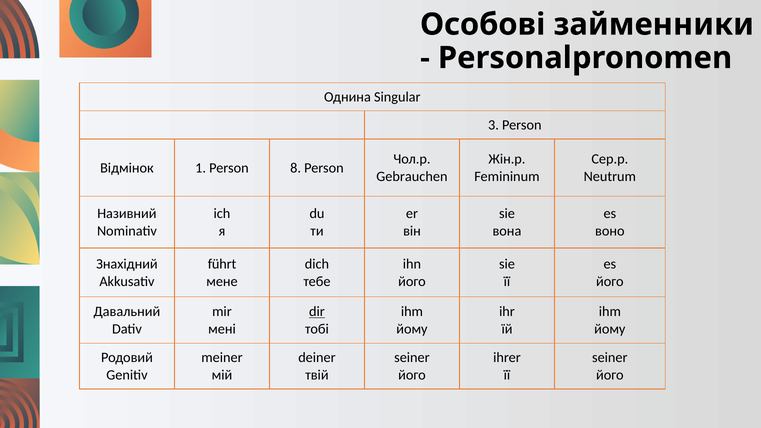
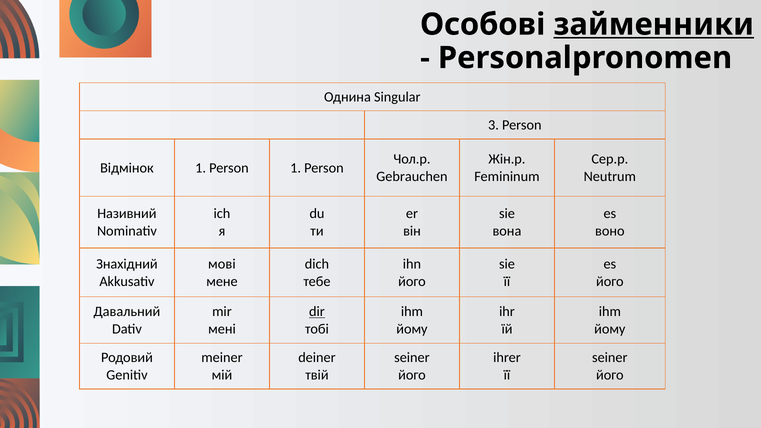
займенники underline: none -> present
Person 8: 8 -> 1
führt: führt -> мові
